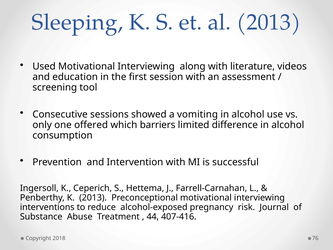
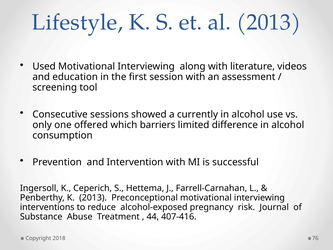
Sleeping: Sleeping -> Lifestyle
vomiting: vomiting -> currently
